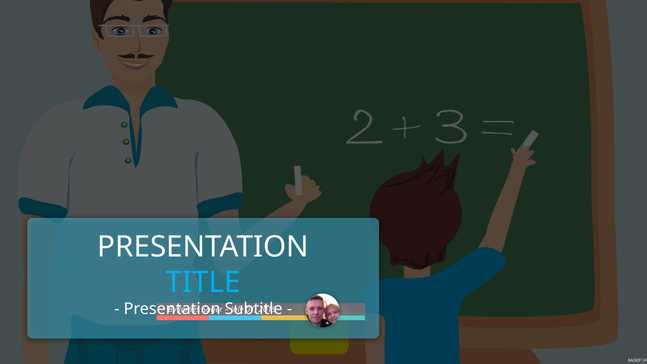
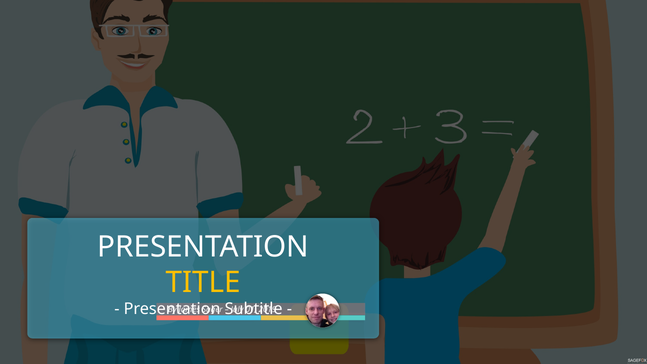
TITLE colour: light blue -> yellow
